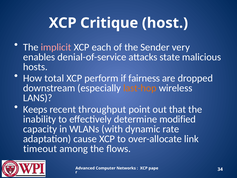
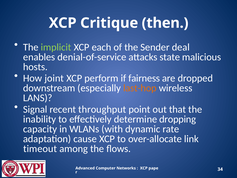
host: host -> then
implicit colour: pink -> light green
very: very -> deal
total: total -> joint
Keeps: Keeps -> Signal
modified: modified -> dropping
